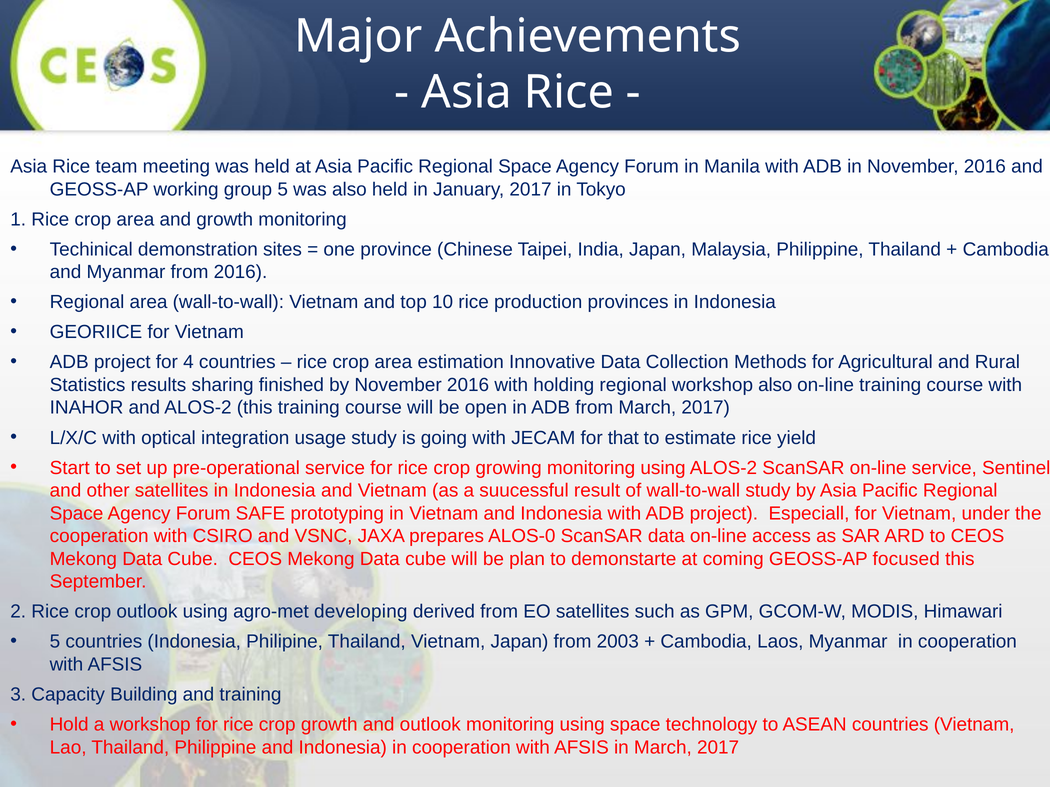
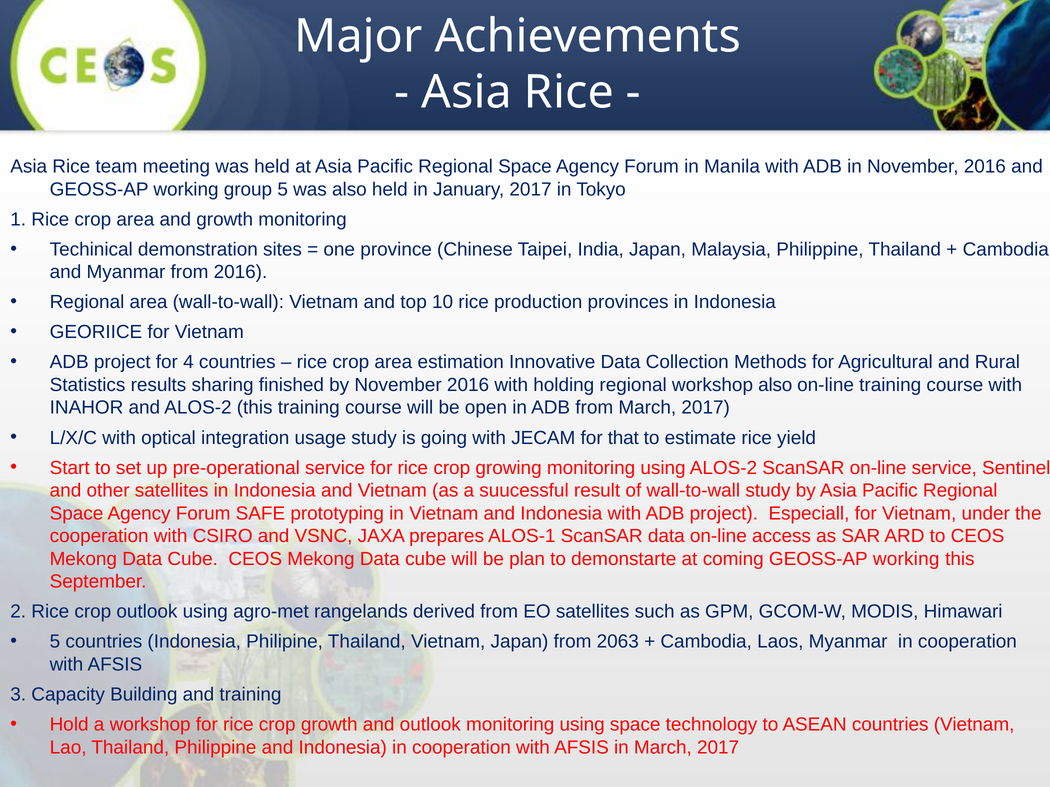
ALOS-0: ALOS-0 -> ALOS-1
coming GEOSS-AP focused: focused -> working
developing: developing -> rangelands
2003: 2003 -> 2063
